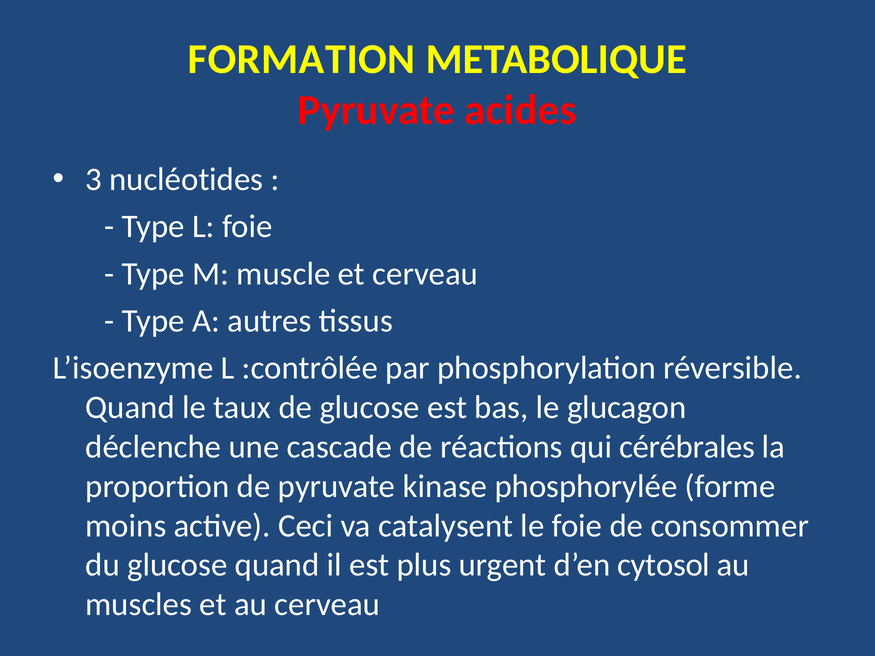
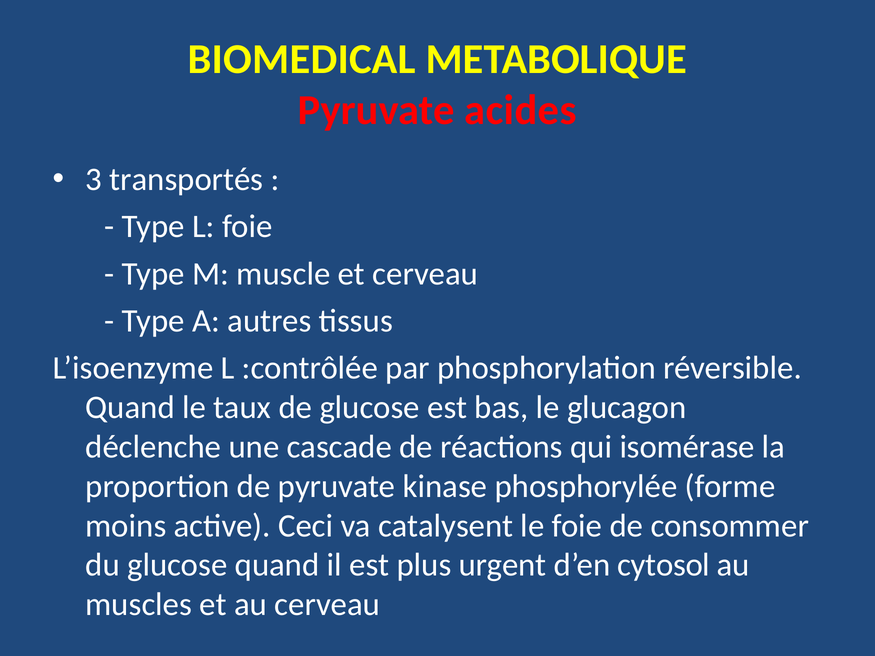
FORMATION: FORMATION -> BIOMEDICAL
nucléotides: nucléotides -> transportés
cérébrales: cérébrales -> isomérase
